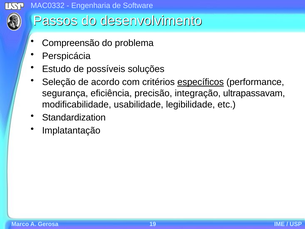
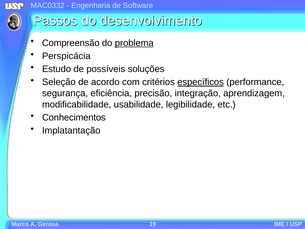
problema underline: none -> present
ultrapassavam: ultrapassavam -> aprendizagem
Standardization: Standardization -> Conhecimentos
